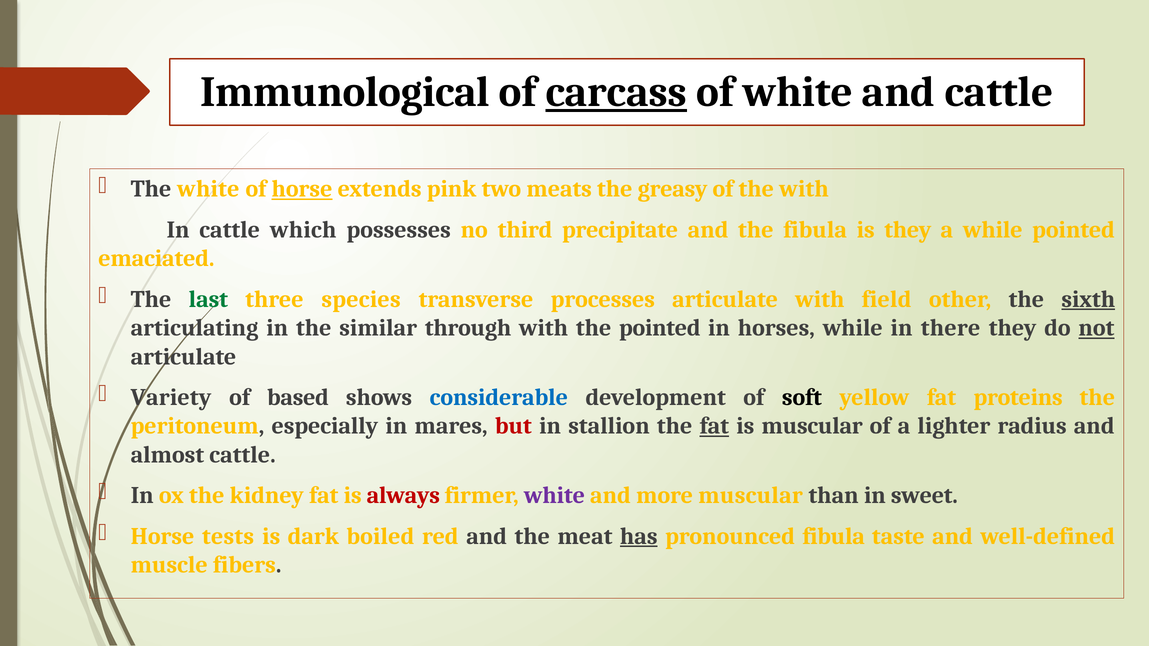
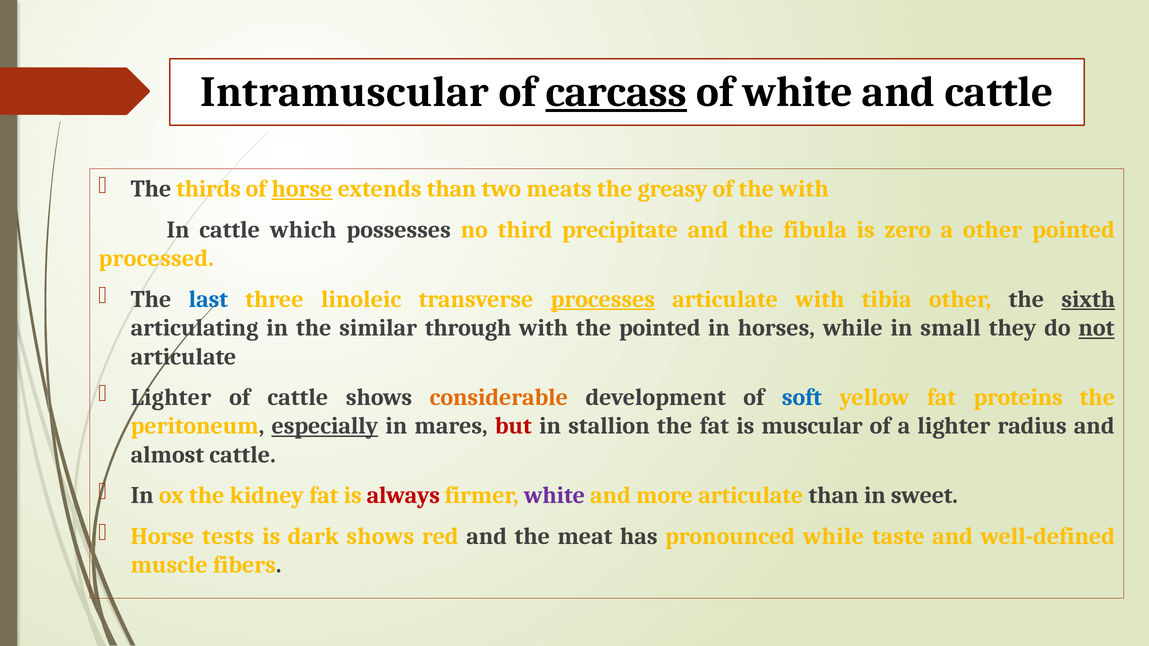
Immunological: Immunological -> Intramuscular
The white: white -> thirds
extends pink: pink -> than
is they: they -> zero
a while: while -> other
emaciated: emaciated -> processed
last colour: green -> blue
species: species -> linoleic
processes underline: none -> present
field: field -> tibia
there: there -> small
Variety at (171, 397): Variety -> Lighter
of based: based -> cattle
considerable colour: blue -> orange
soft colour: black -> blue
especially underline: none -> present
fat at (714, 426) underline: present -> none
more muscular: muscular -> articulate
dark boiled: boiled -> shows
has underline: present -> none
pronounced fibula: fibula -> while
